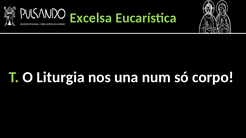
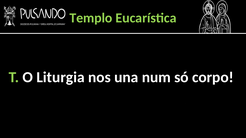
Excelsa: Excelsa -> Templo
